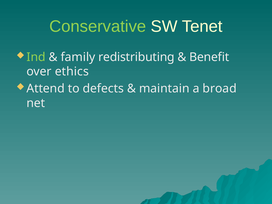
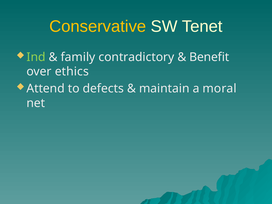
Conservative colour: light green -> yellow
redistributing: redistributing -> contradictory
broad: broad -> moral
